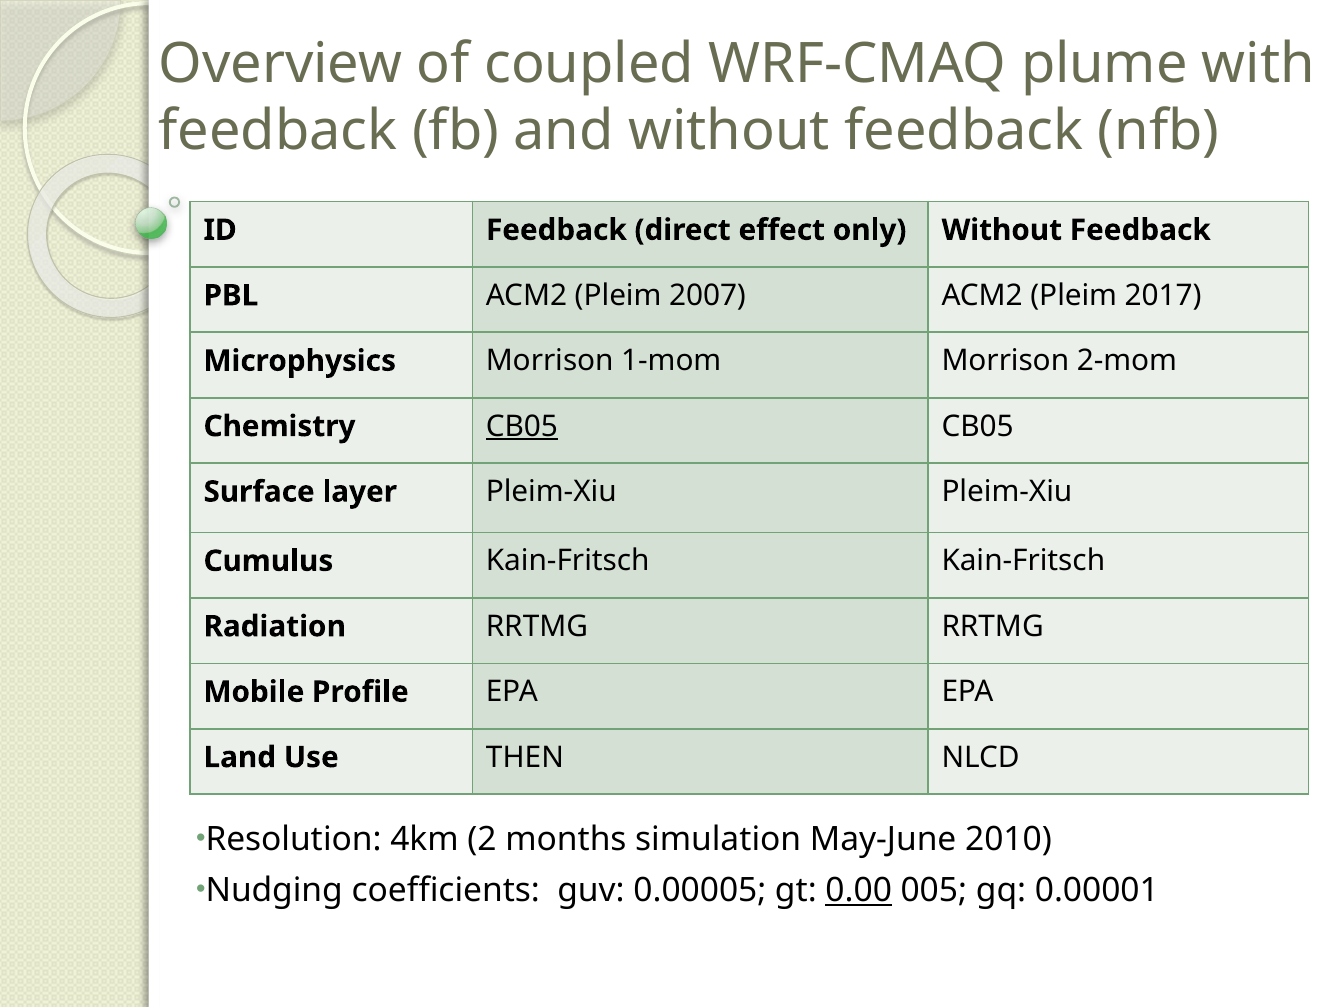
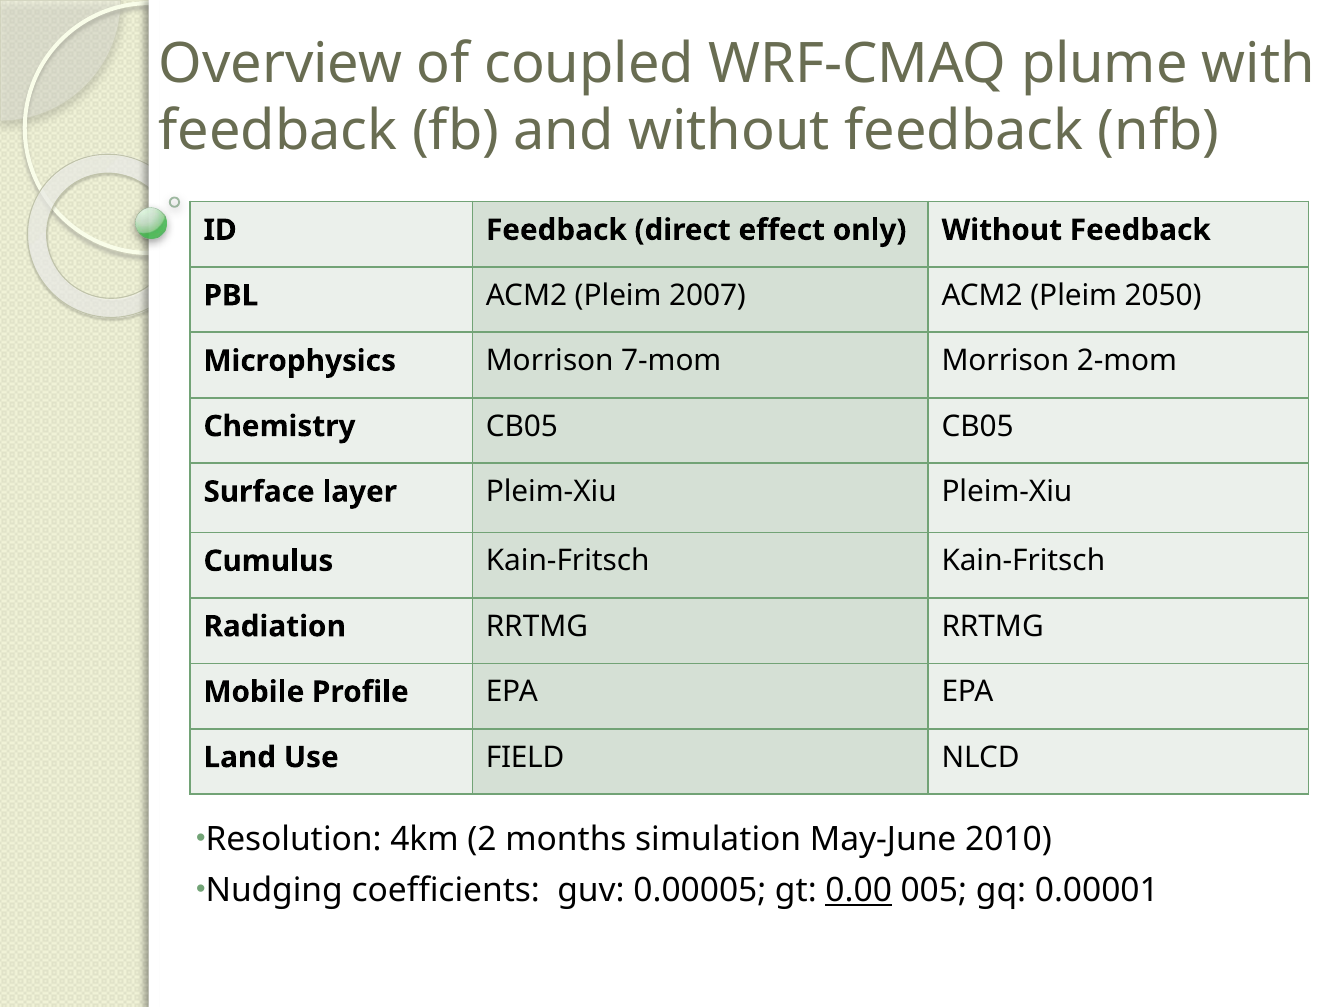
2017: 2017 -> 2050
1-mom: 1-mom -> 7-mom
CB05 at (522, 426) underline: present -> none
THEN: THEN -> FIELD
